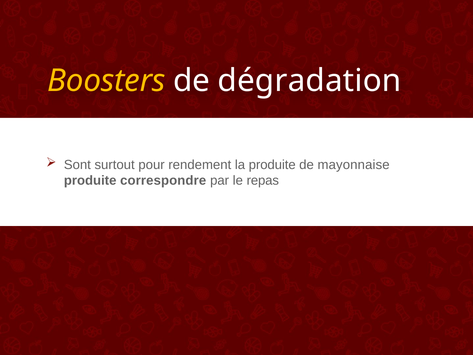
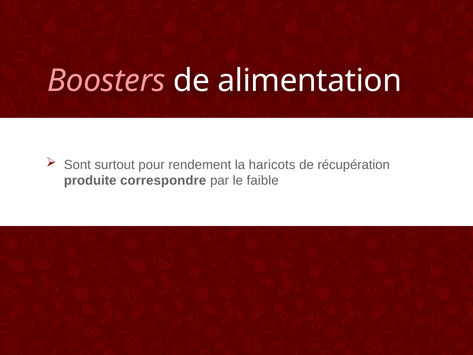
Boosters colour: yellow -> pink
dégradation: dégradation -> alimentation
la produite: produite -> haricots
mayonnaise: mayonnaise -> récupération
repas: repas -> faible
